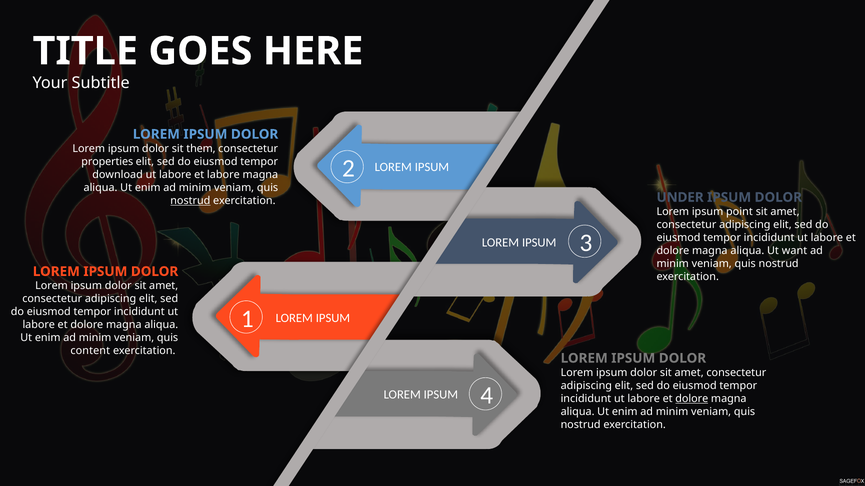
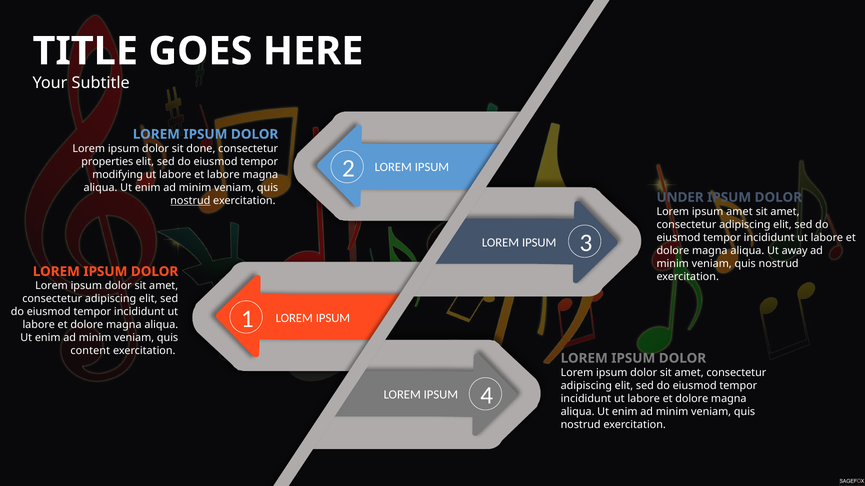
them: them -> done
download: download -> modifying
ipsum point: point -> amet
want: want -> away
dolore at (692, 399) underline: present -> none
